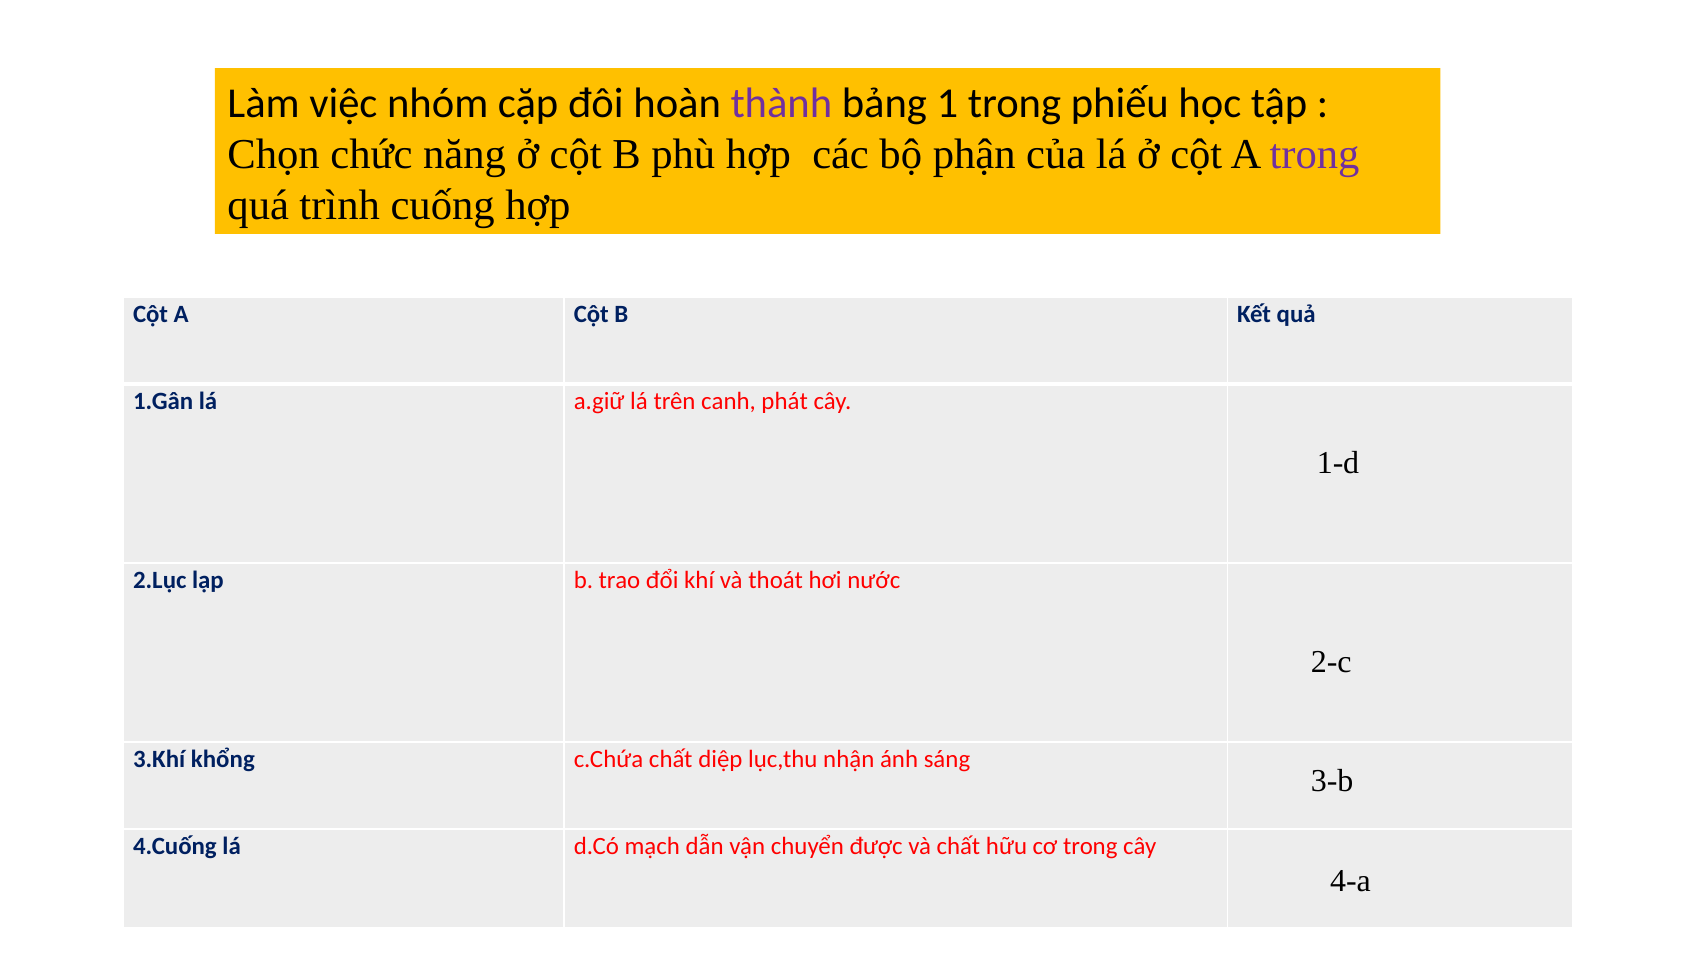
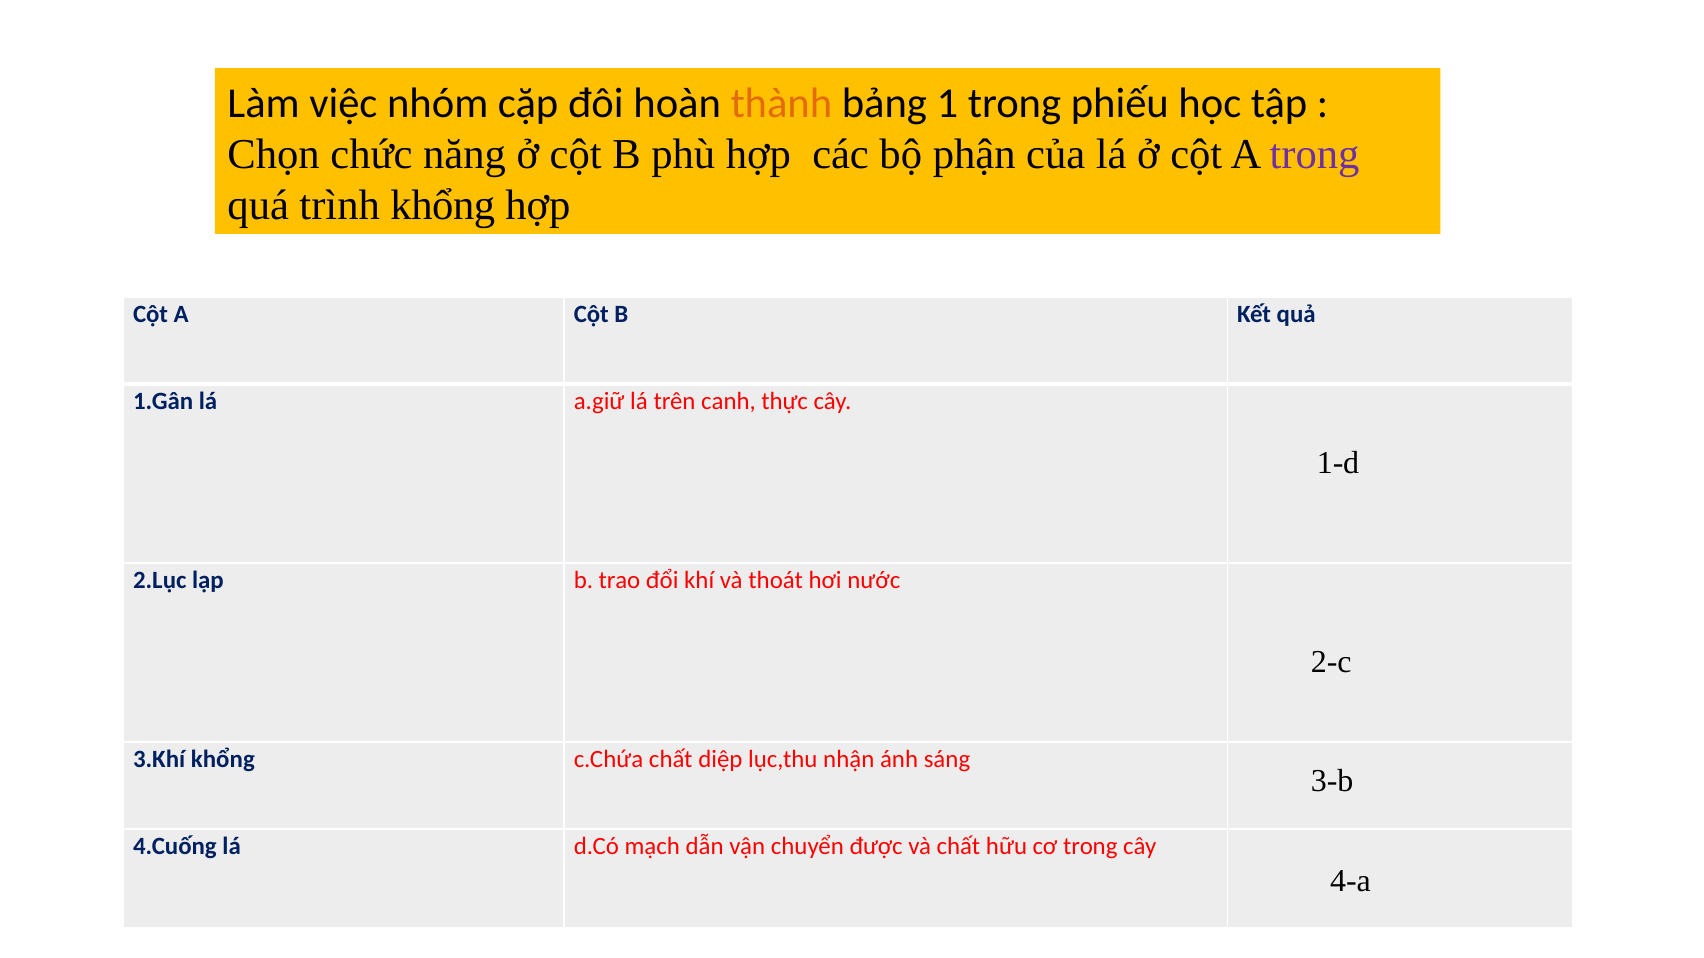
thành colour: purple -> orange
trình cuống: cuống -> khổng
phát: phát -> thực
